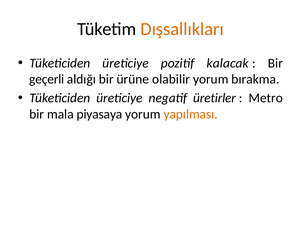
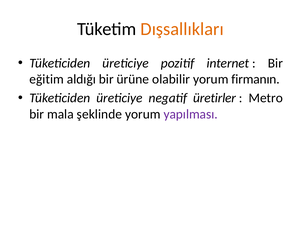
kalacak: kalacak -> internet
geçerli: geçerli -> eğitim
bırakma: bırakma -> firmanın
piyasaya: piyasaya -> şeklinde
yapılması colour: orange -> purple
